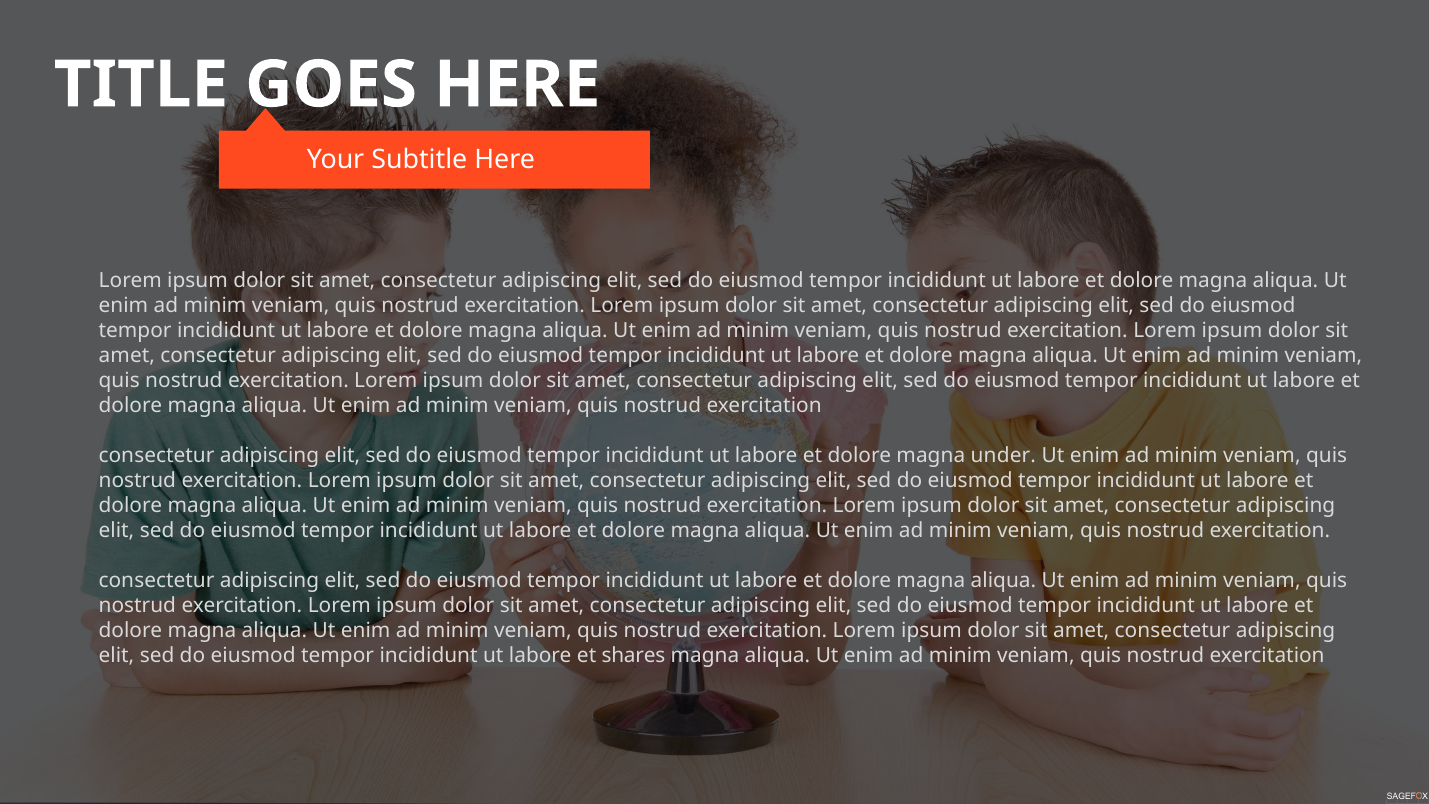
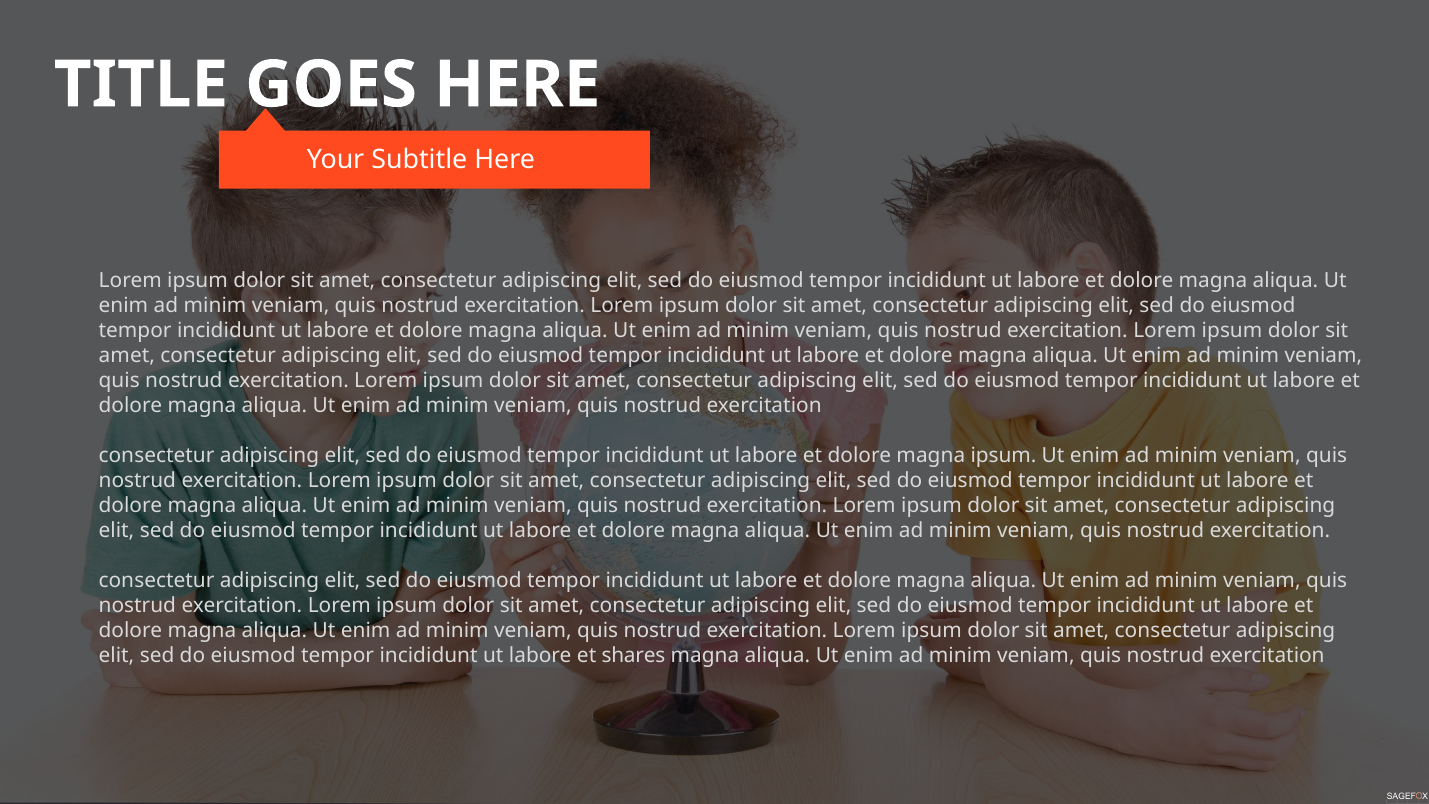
magna under: under -> ipsum
